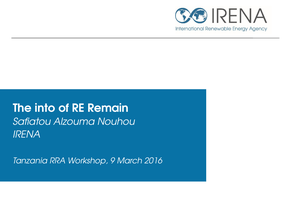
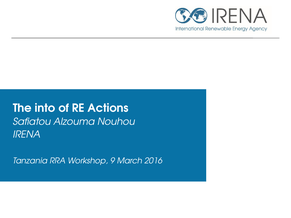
Remain: Remain -> Actions
